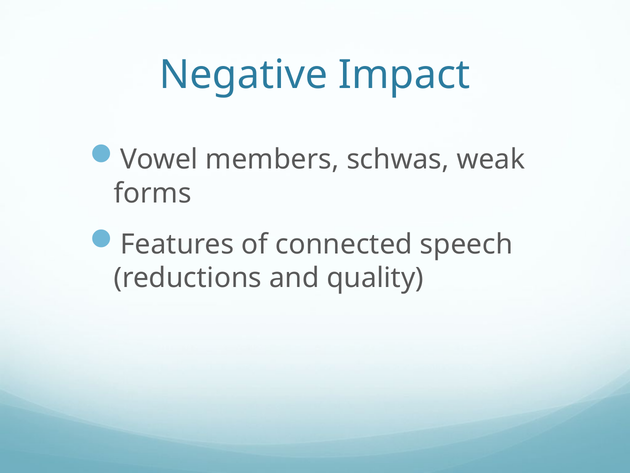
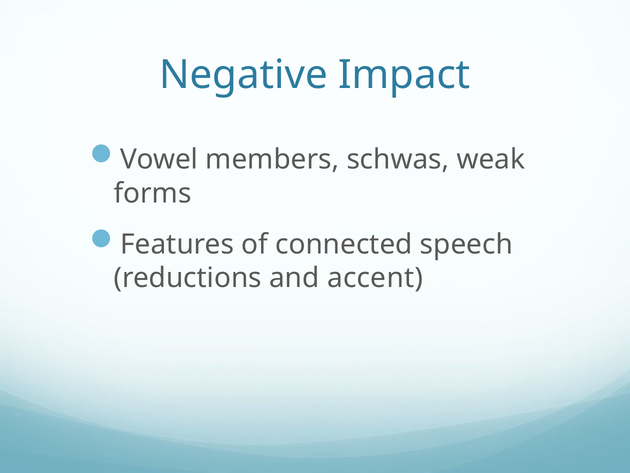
quality: quality -> accent
